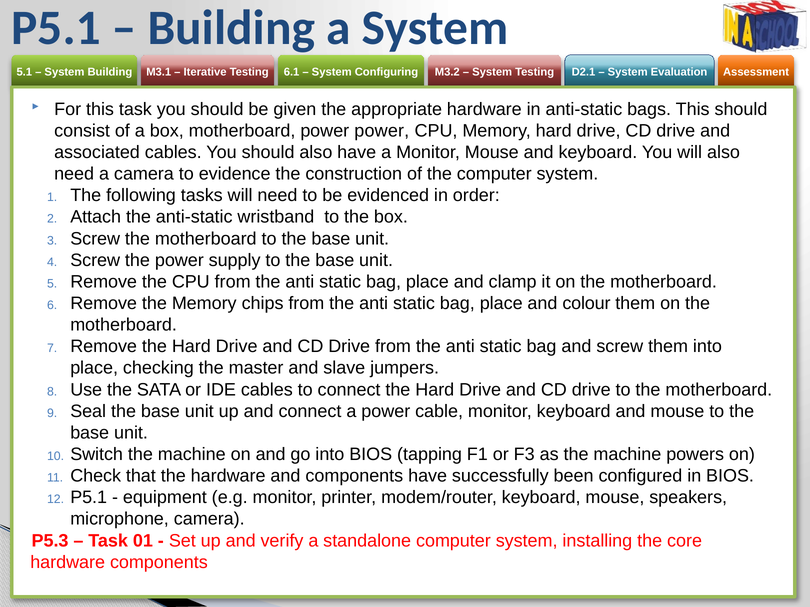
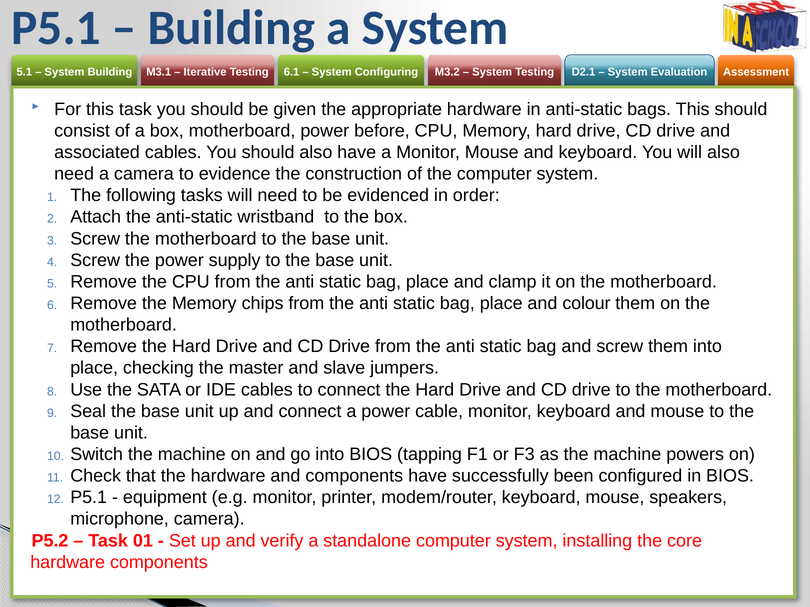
power power: power -> before
P5.3: P5.3 -> P5.2
